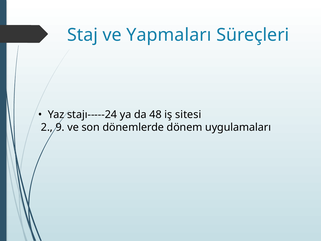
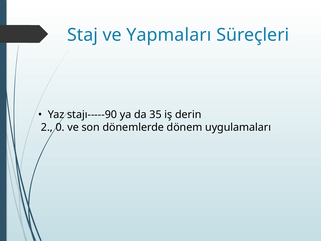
stajı-----24: stajı-----24 -> stajı-----90
48: 48 -> 35
sitesi: sitesi -> derin
9: 9 -> 0
